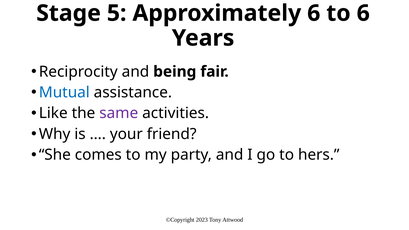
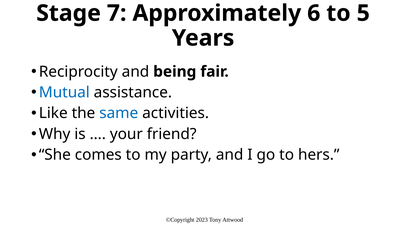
5: 5 -> 7
to 6: 6 -> 5
same colour: purple -> blue
